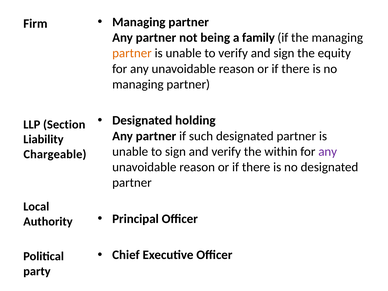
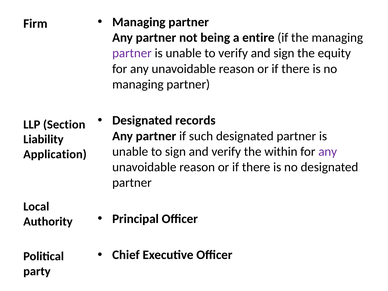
family: family -> entire
partner at (132, 53) colour: orange -> purple
holding: holding -> records
Chargeable: Chargeable -> Application
